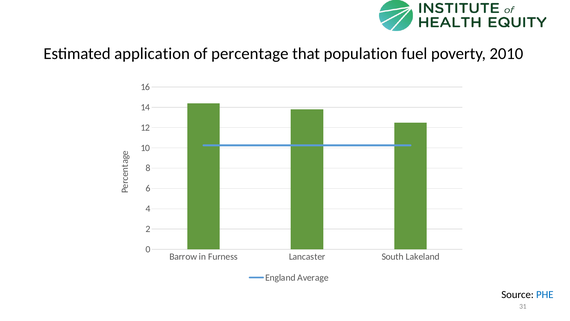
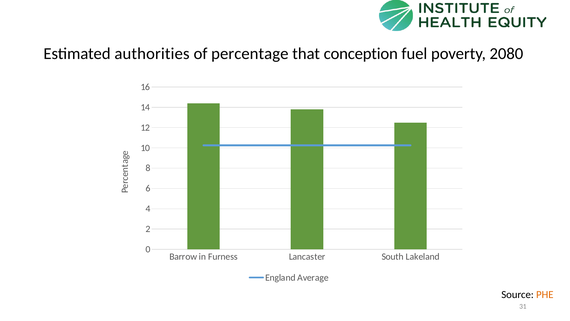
application: application -> authorities
population: population -> conception
2010: 2010 -> 2080
PHE colour: blue -> orange
